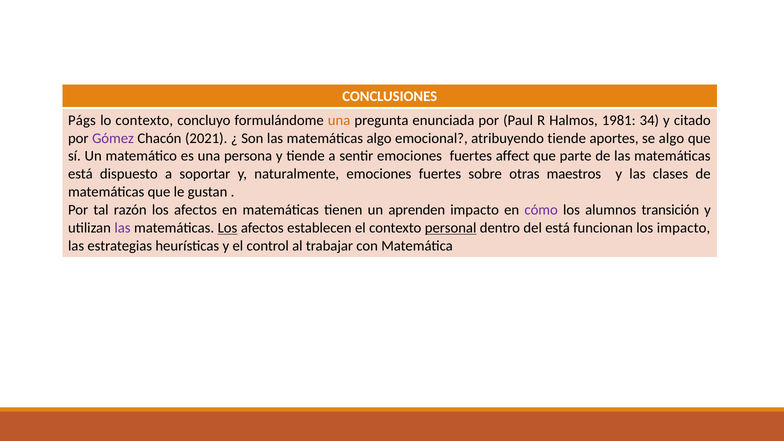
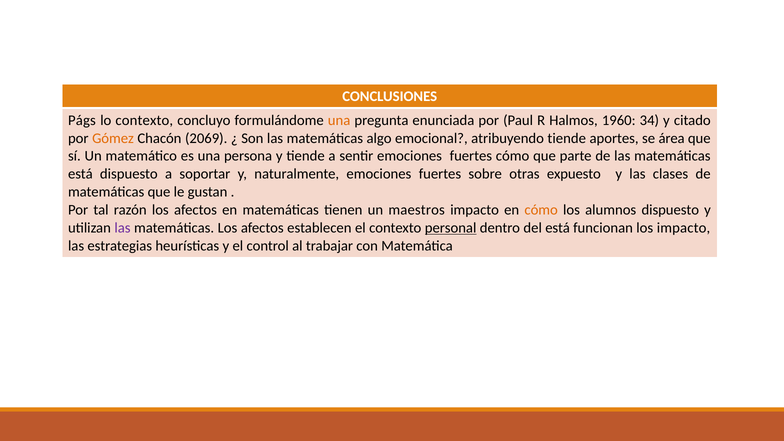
1981: 1981 -> 1960
Gómez colour: purple -> orange
2021: 2021 -> 2069
se algo: algo -> área
fuertes affect: affect -> cómo
maestros: maestros -> expuesto
aprenden: aprenden -> maestros
cómo at (541, 210) colour: purple -> orange
alumnos transición: transición -> dispuesto
Los at (228, 228) underline: present -> none
